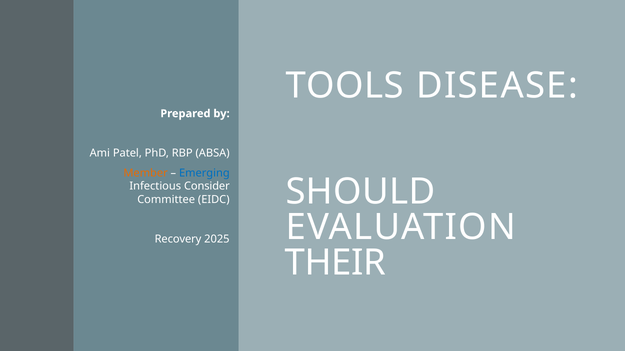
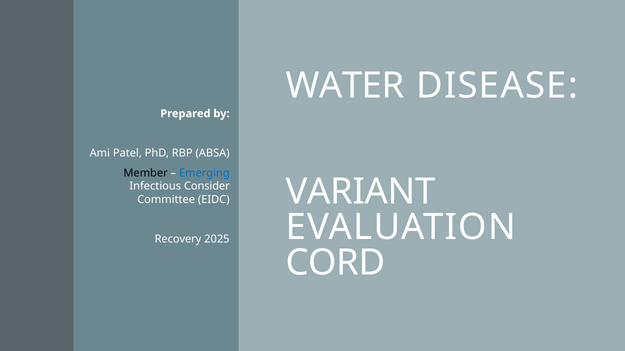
TOOLS: TOOLS -> WATER
Member colour: orange -> black
SHOULD: SHOULD -> VARIANT
THEIR: THEIR -> CORD
